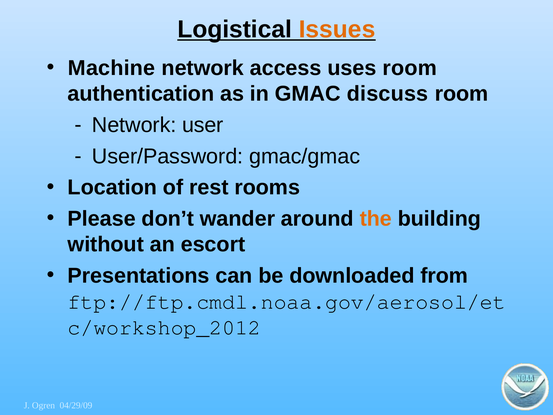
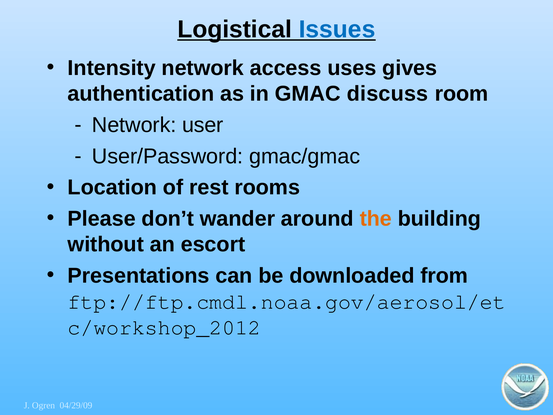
Issues colour: orange -> blue
Machine: Machine -> Intensity
uses room: room -> gives
